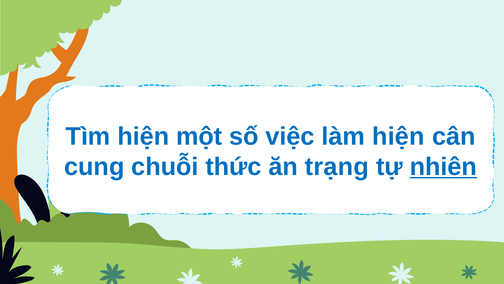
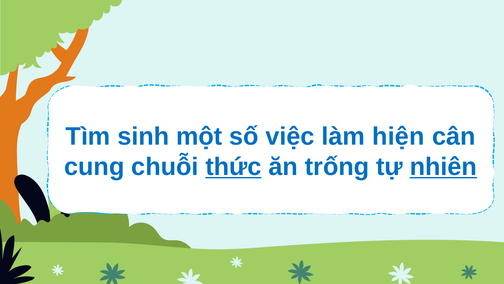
Tìm hiện: hiện -> sinh
thức underline: none -> present
trạng: trạng -> trống
